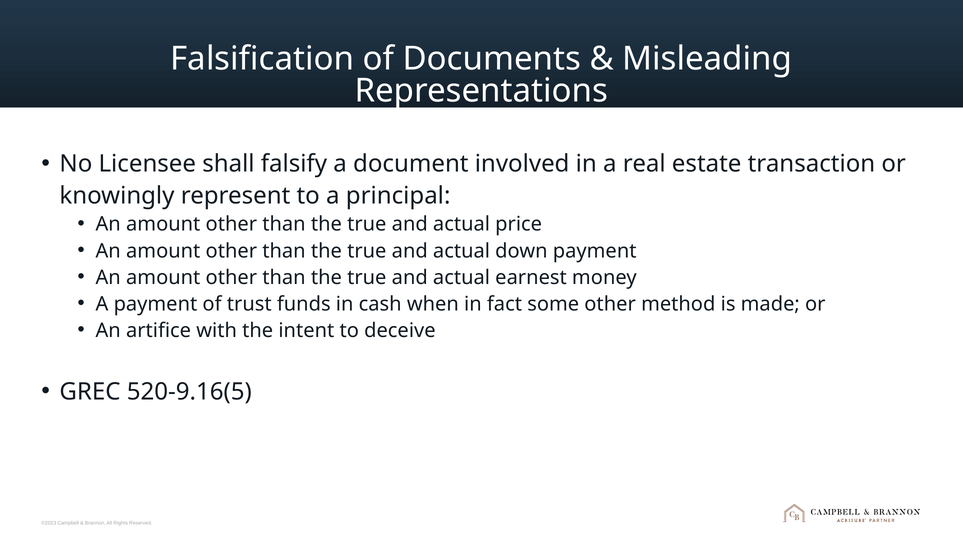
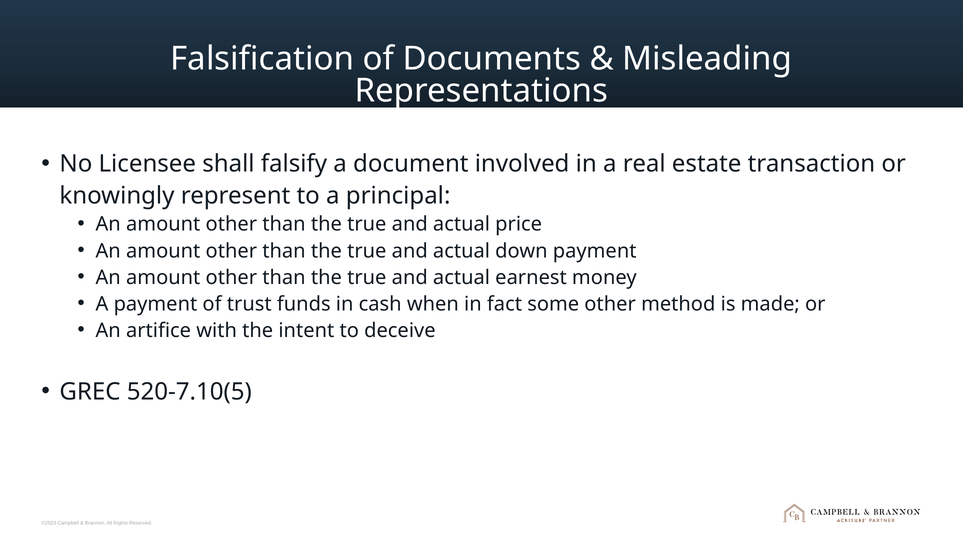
520-9.16(5: 520-9.16(5 -> 520-7.10(5
